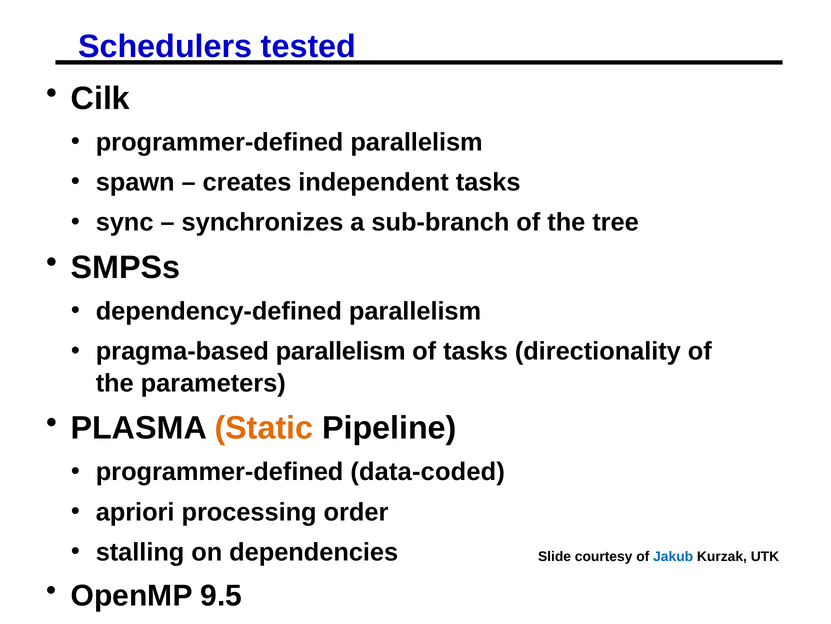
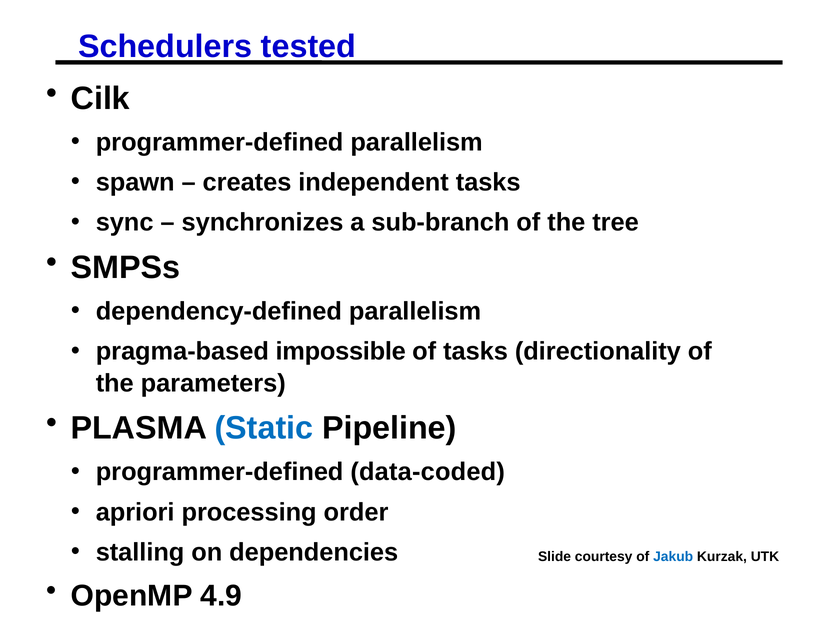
pragma-based parallelism: parallelism -> impossible
Static colour: orange -> blue
9.5: 9.5 -> 4.9
